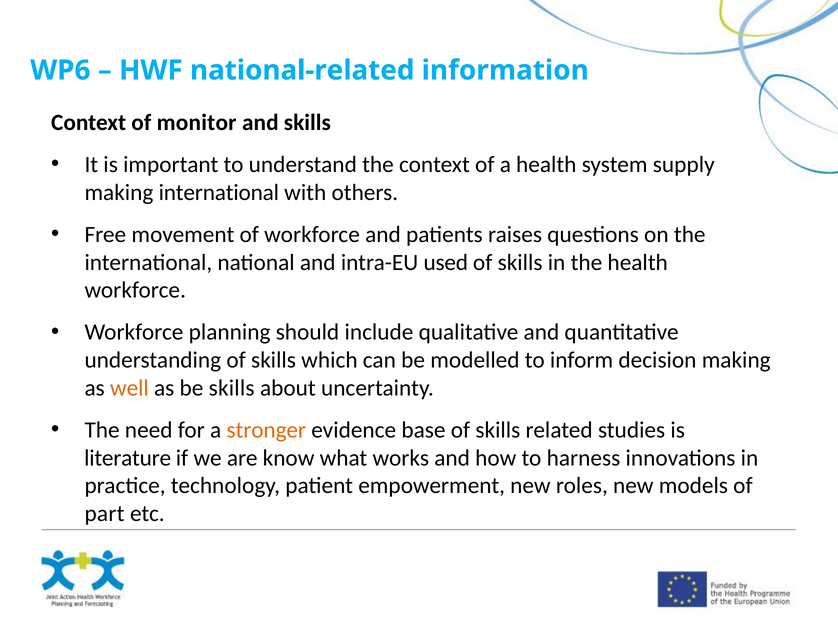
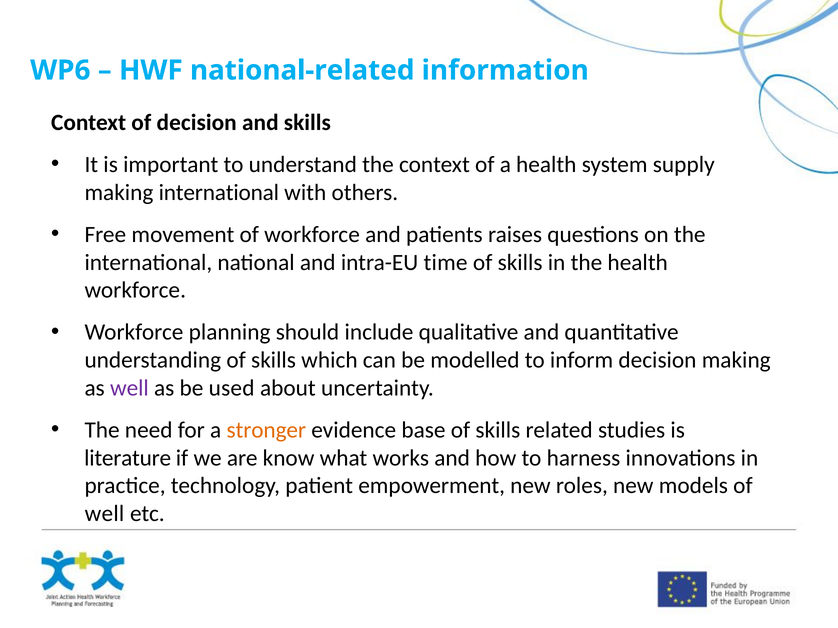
of monitor: monitor -> decision
used: used -> time
well at (129, 388) colour: orange -> purple
be skills: skills -> used
part at (105, 514): part -> well
